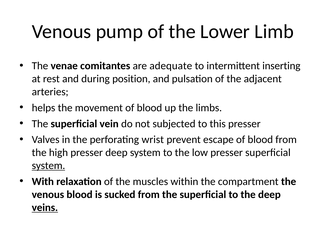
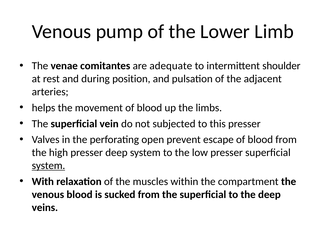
inserting: inserting -> shoulder
wrist: wrist -> open
veins underline: present -> none
